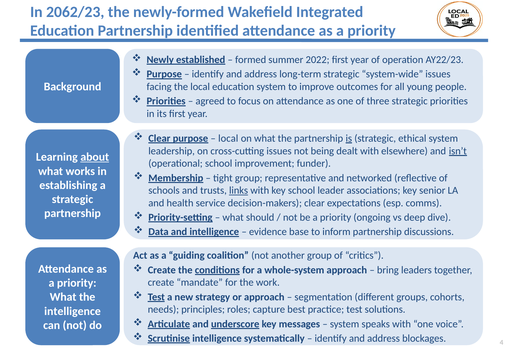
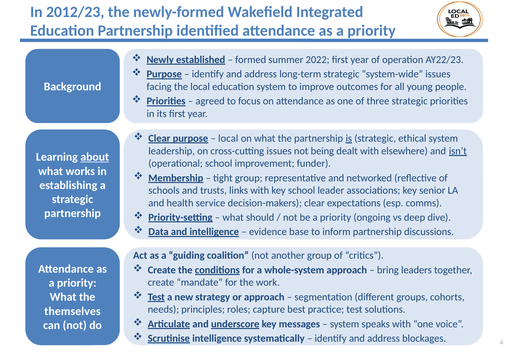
2062/23: 2062/23 -> 2012/23
links underline: present -> none
intelligence at (73, 311): intelligence -> themselves
